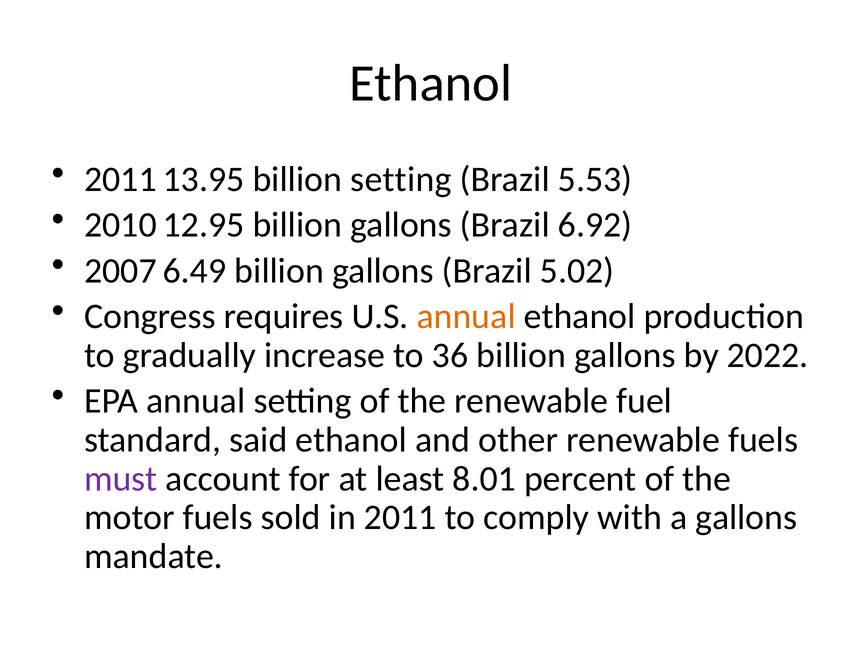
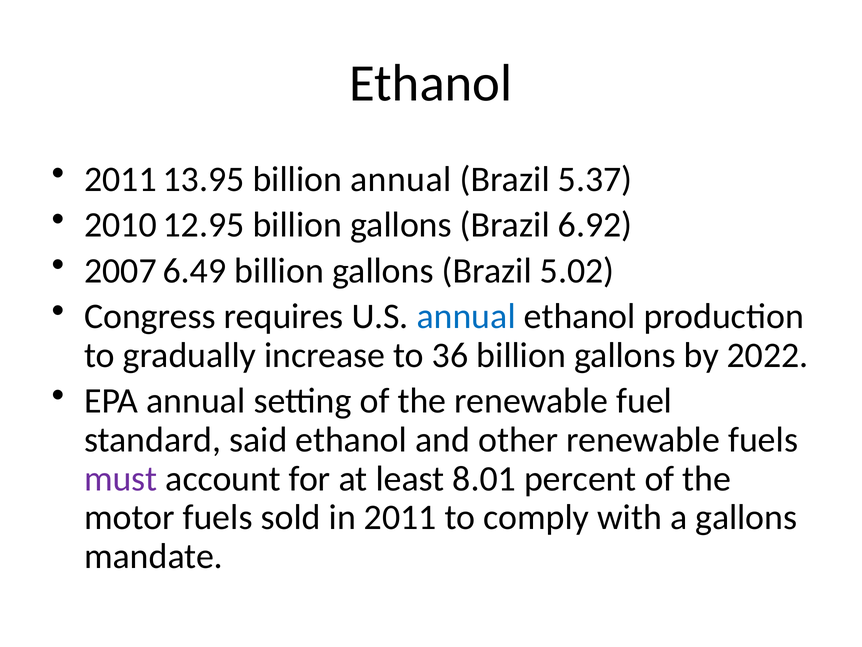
billion setting: setting -> annual
5.53: 5.53 -> 5.37
annual at (466, 316) colour: orange -> blue
